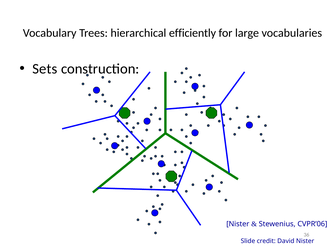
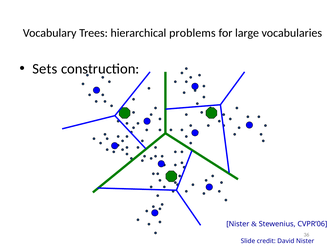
efficiently: efficiently -> problems
